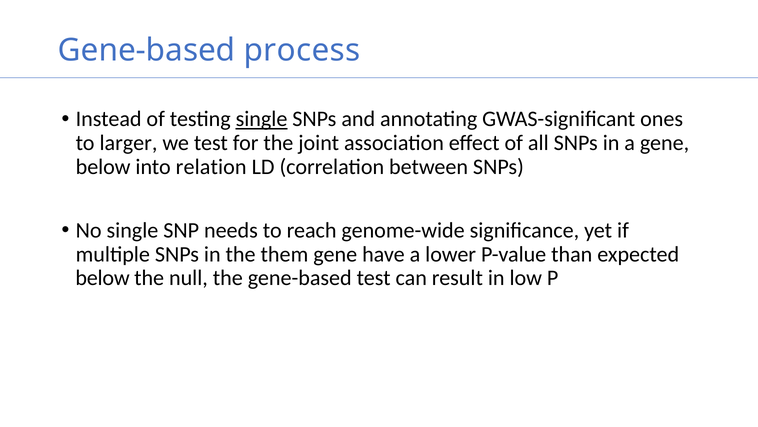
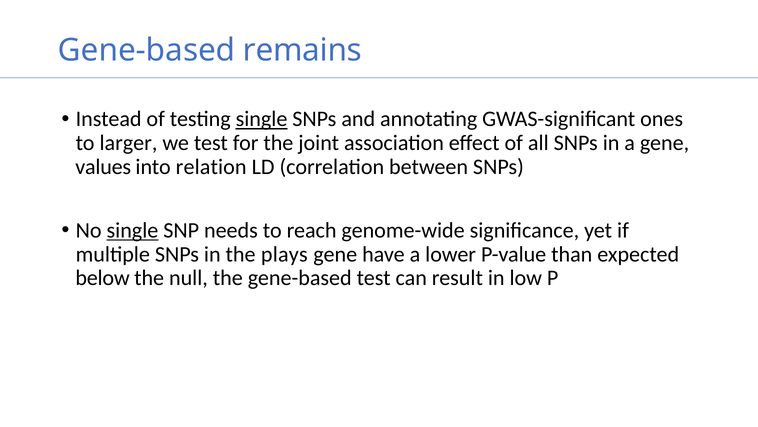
process: process -> remains
below at (103, 167): below -> values
single at (132, 230) underline: none -> present
them: them -> plays
